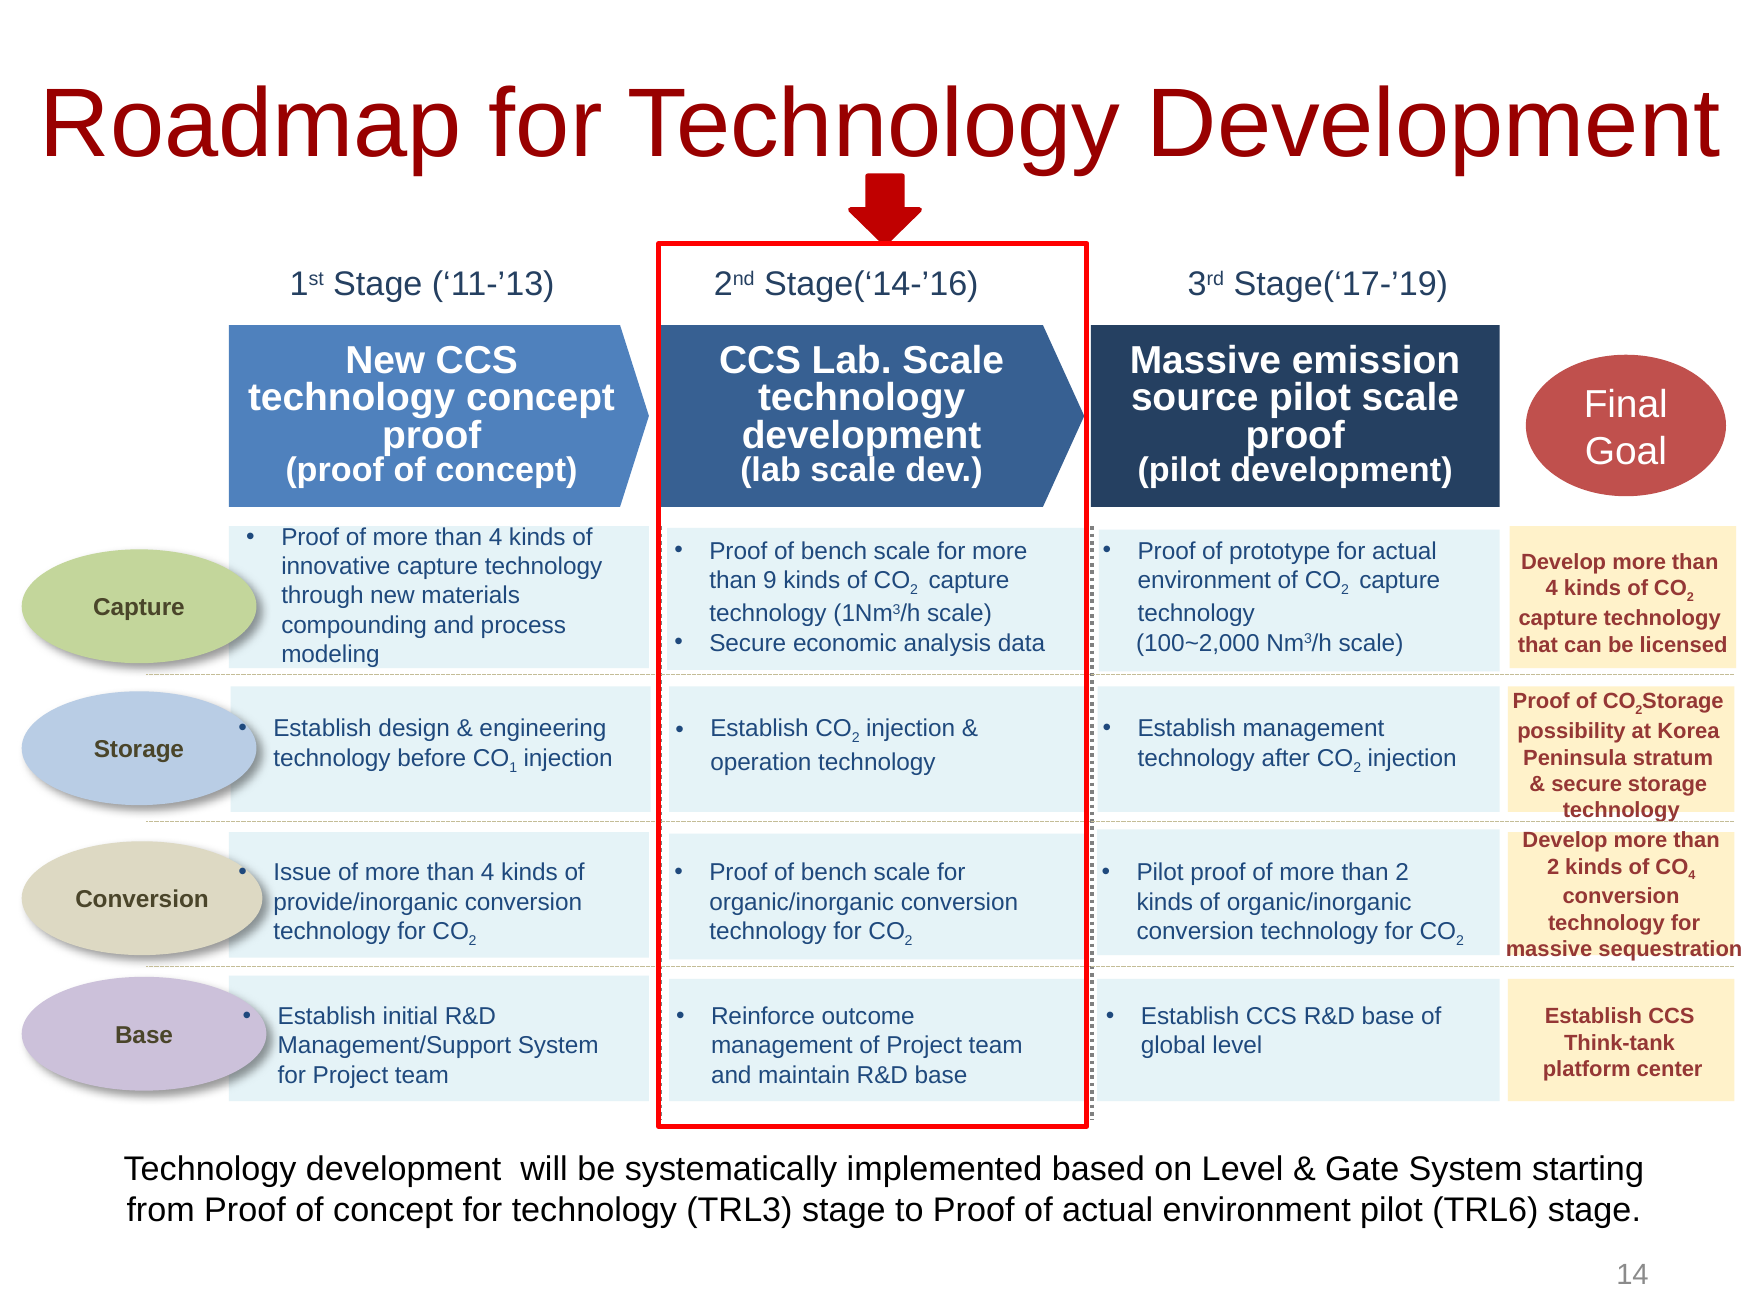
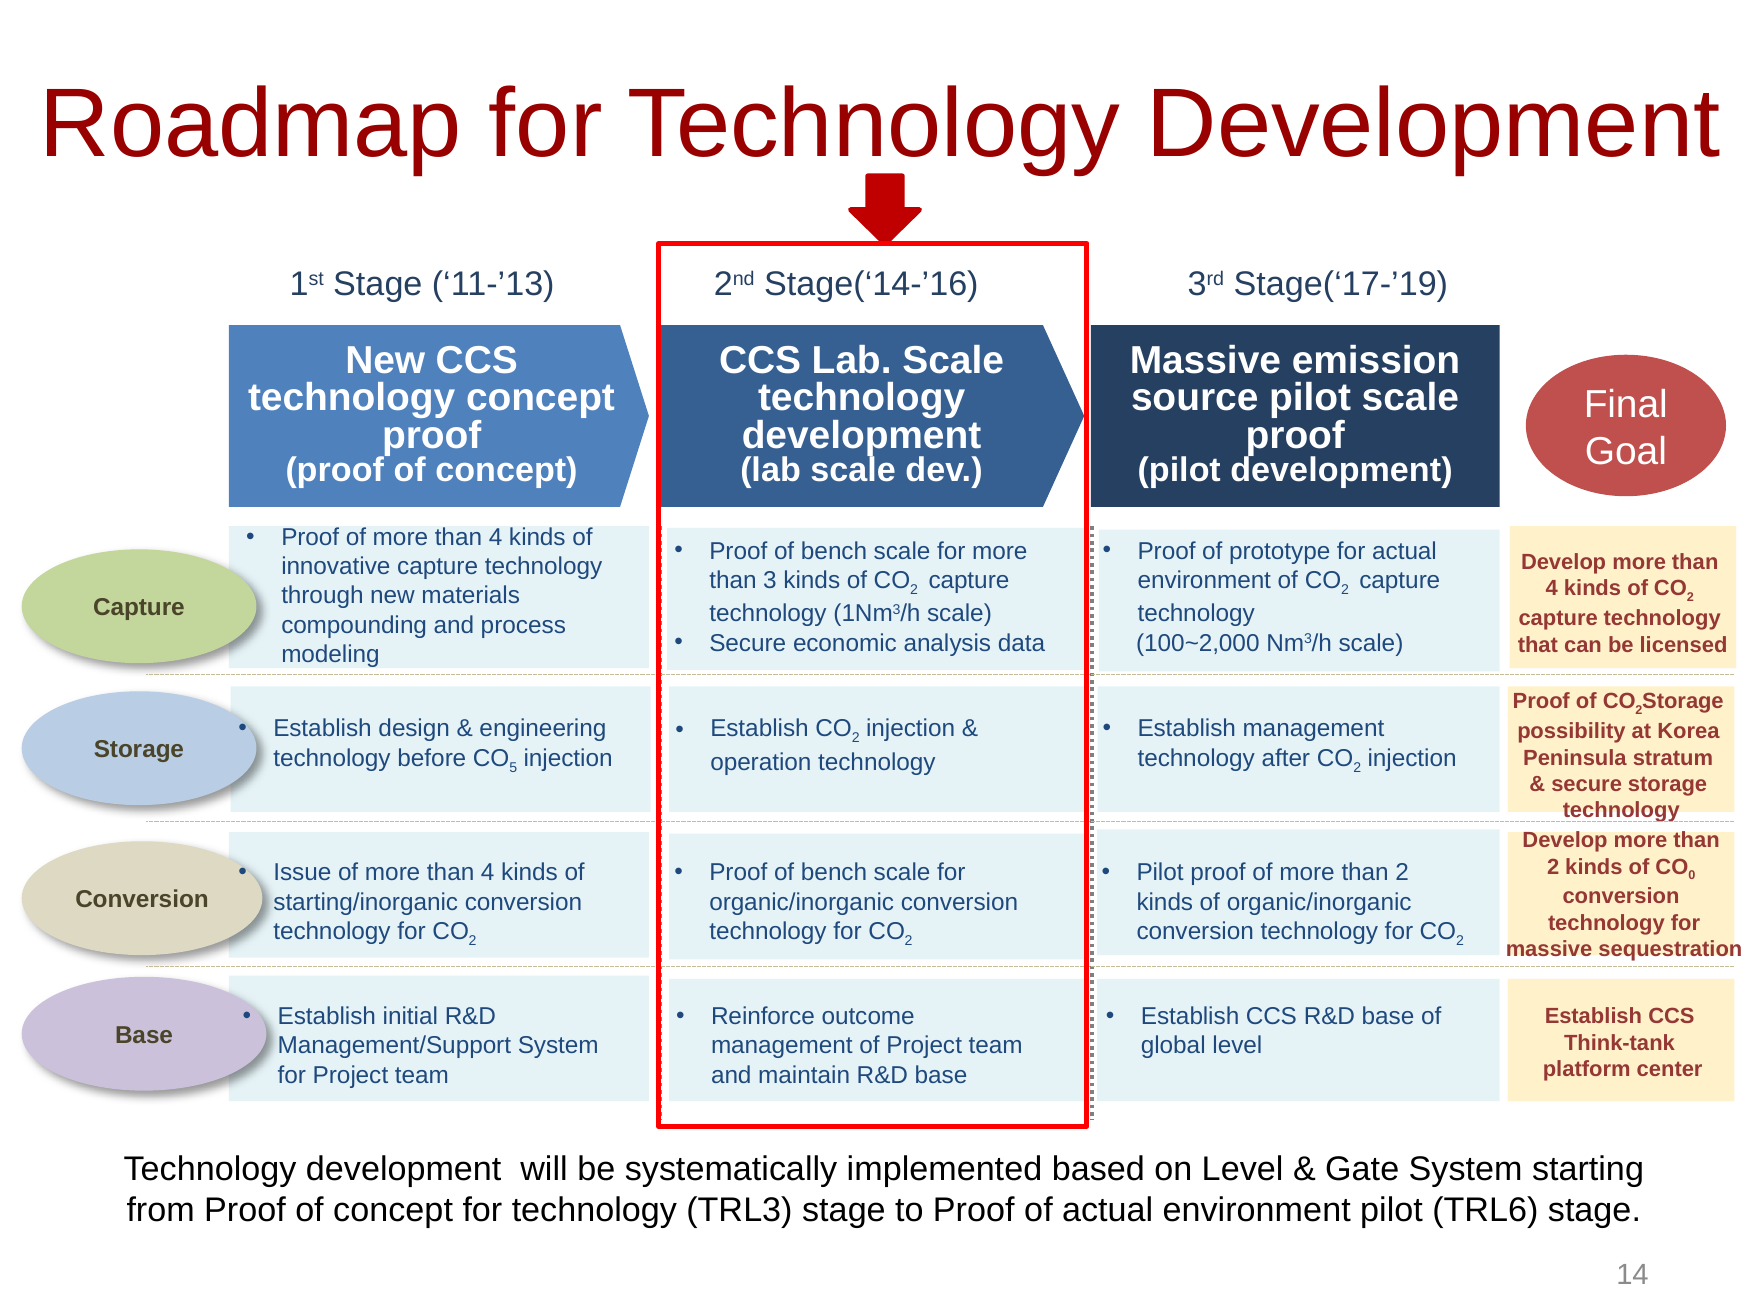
9: 9 -> 3
1: 1 -> 5
4 at (1692, 875): 4 -> 0
provide/inorganic: provide/inorganic -> starting/inorganic
